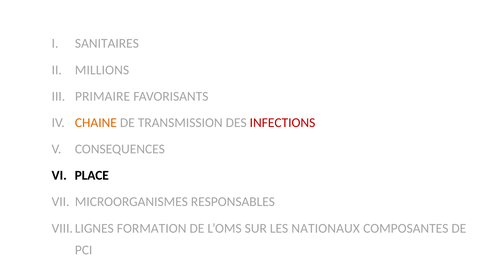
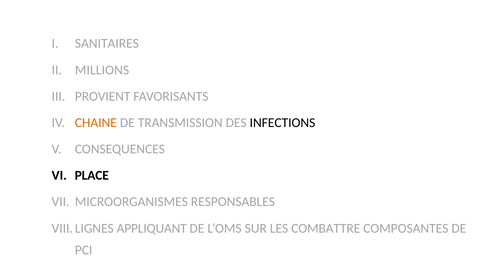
PRIMAIRE: PRIMAIRE -> PROVIENT
INFECTIONS colour: red -> black
FORMATION: FORMATION -> APPLIQUANT
NATIONAUX: NATIONAUX -> COMBATTRE
